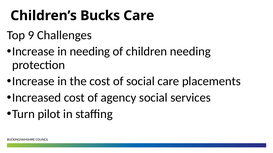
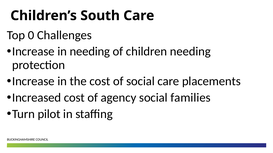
Bucks: Bucks -> South
9: 9 -> 0
services: services -> families
